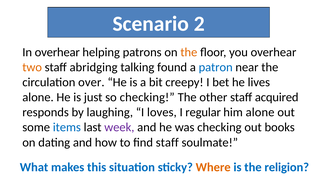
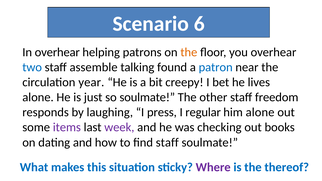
2: 2 -> 6
two colour: orange -> blue
abridging: abridging -> assemble
over: over -> year
so checking: checking -> soulmate
acquired: acquired -> freedom
loves: loves -> press
items colour: blue -> purple
Where colour: orange -> purple
religion: religion -> thereof
